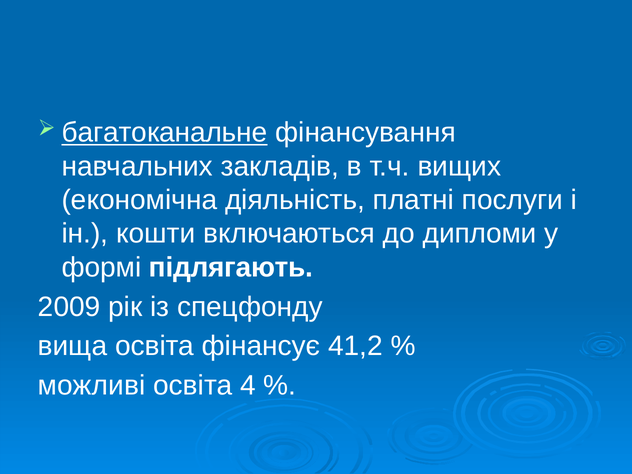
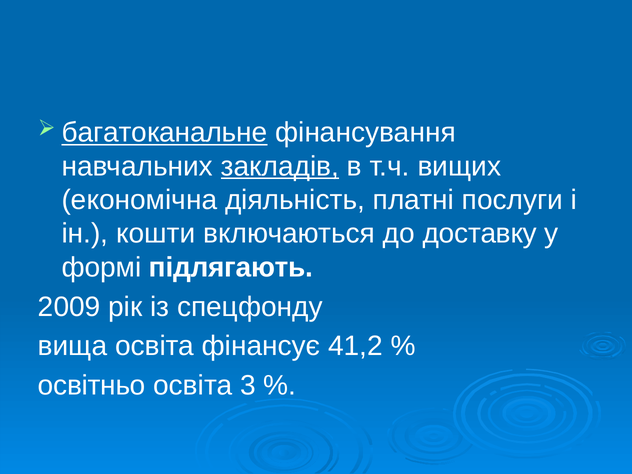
закладів underline: none -> present
дипломи: дипломи -> доставку
можливі: можливі -> освітньо
4: 4 -> 3
